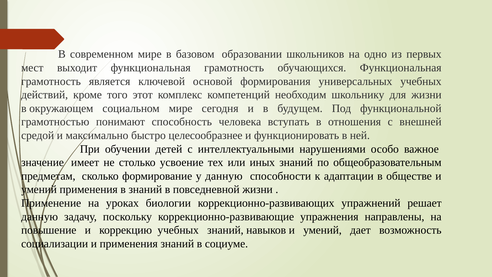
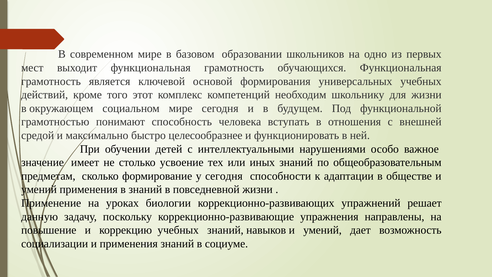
у данную: данную -> сегодня
